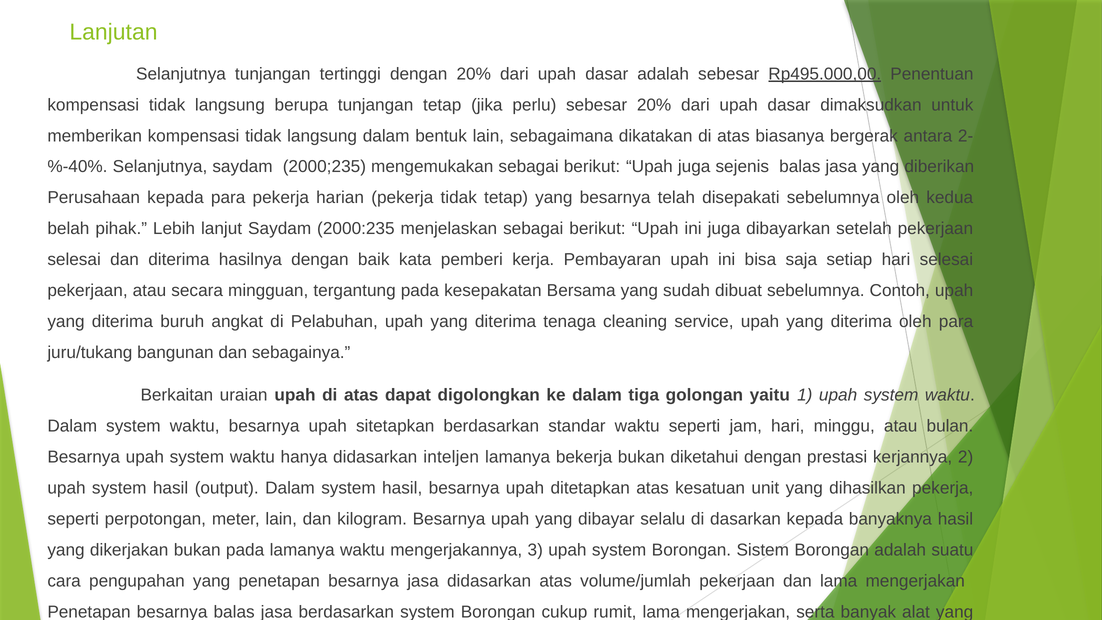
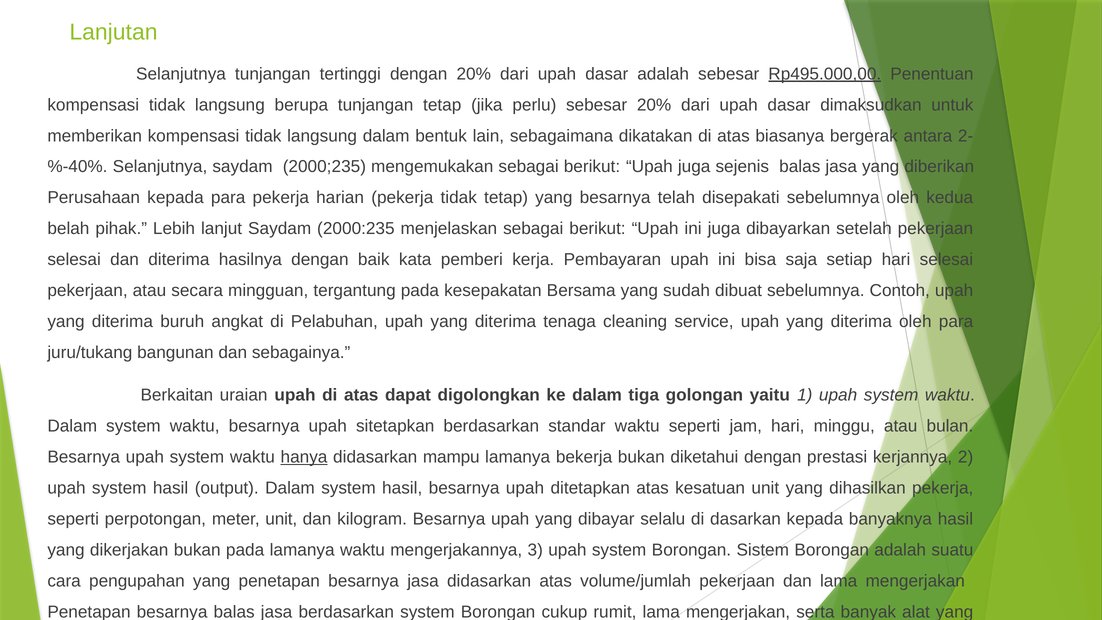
hanya underline: none -> present
inteljen: inteljen -> mampu
meter lain: lain -> unit
